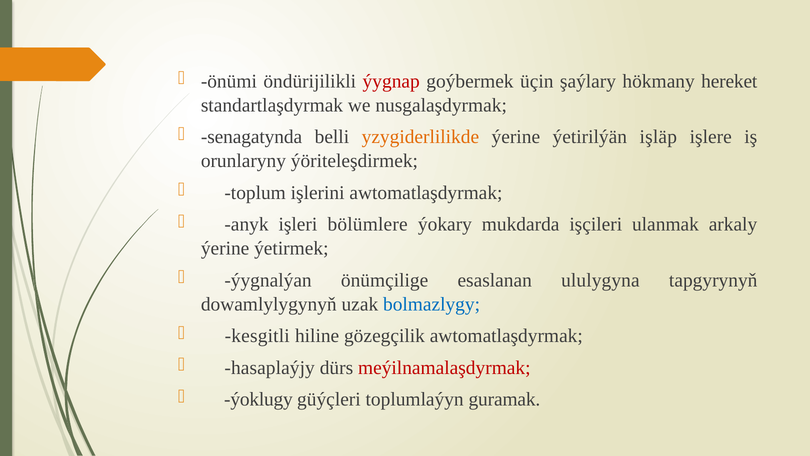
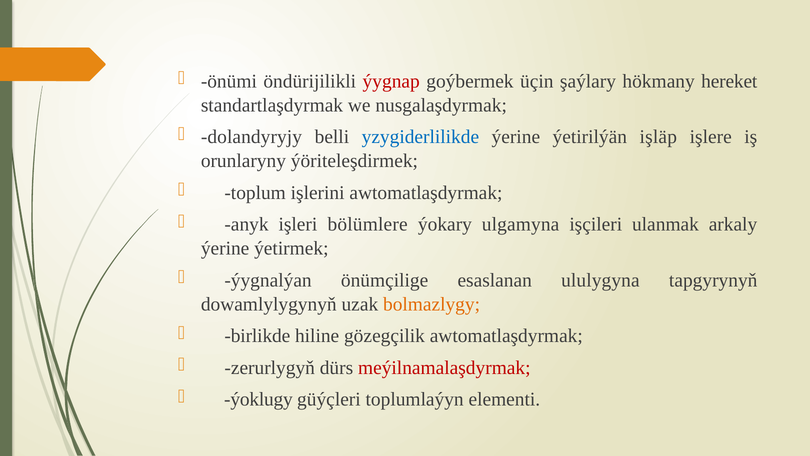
senagatynda: senagatynda -> dolandyryjy
yzygiderlilikde colour: orange -> blue
mukdarda: mukdarda -> ulgamyna
bolmazlygy colour: blue -> orange
kesgitli: kesgitli -> birlikde
hasaplaýjy: hasaplaýjy -> zerurlygyň
guramak: guramak -> elementi
